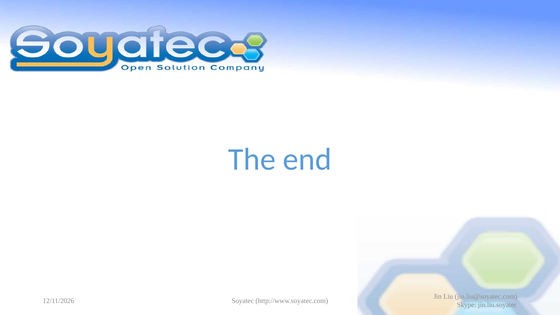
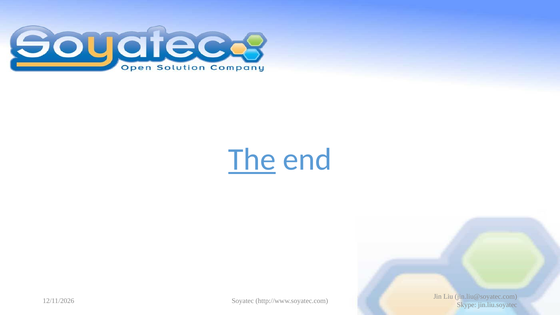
The underline: none -> present
